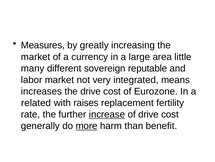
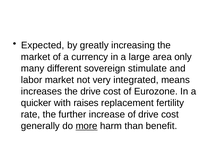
Measures: Measures -> Expected
little: little -> only
reputable: reputable -> stimulate
related: related -> quicker
increase underline: present -> none
